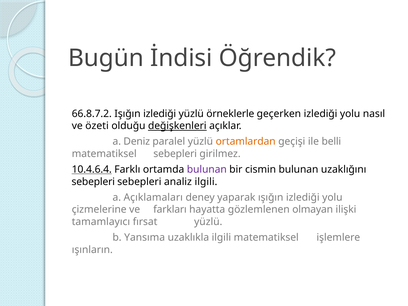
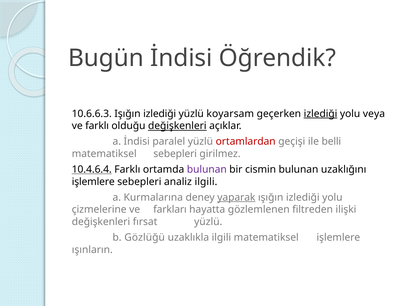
66.8.7.2: 66.8.7.2 -> 10.6.6.3
örneklerle: örneklerle -> koyarsam
izlediği at (321, 114) underline: none -> present
nasıl: nasıl -> veya
ve özeti: özeti -> farklı
a Deniz: Deniz -> İndisi
ortamlardan colour: orange -> red
sebepleri at (93, 182): sebepleri -> işlemlere
Açıklamaları: Açıklamaları -> Kurmalarına
yaparak underline: none -> present
olmayan: olmayan -> filtreden
tamamlayıcı at (101, 222): tamamlayıcı -> değişkenleri
Yansıma: Yansıma -> Gözlüğü
